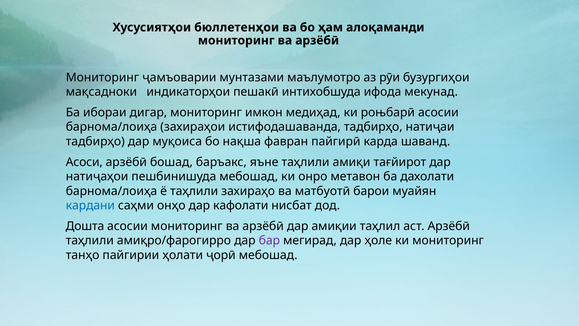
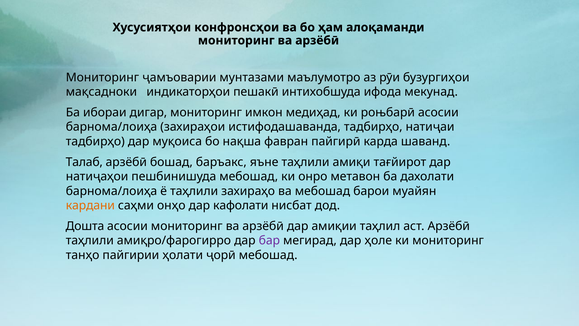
бюллетенҳои: бюллетенҳои -> конфронсҳои
Асоси: Асоси -> Талаб
ва матбуотӣ: матбуотӣ -> мебошад
кардани colour: blue -> orange
